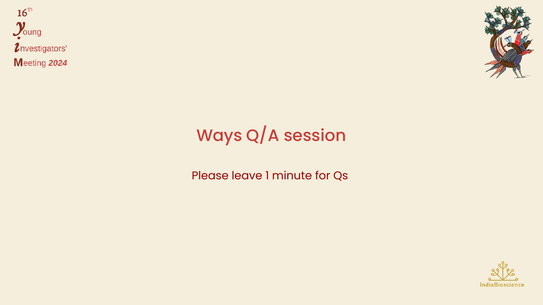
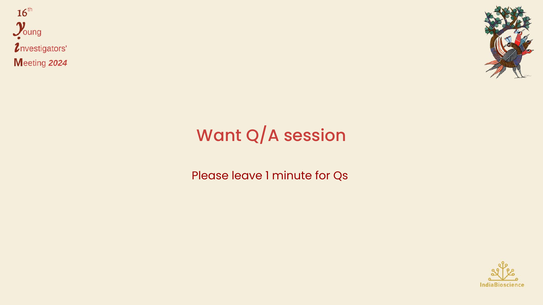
Ways: Ways -> Want
